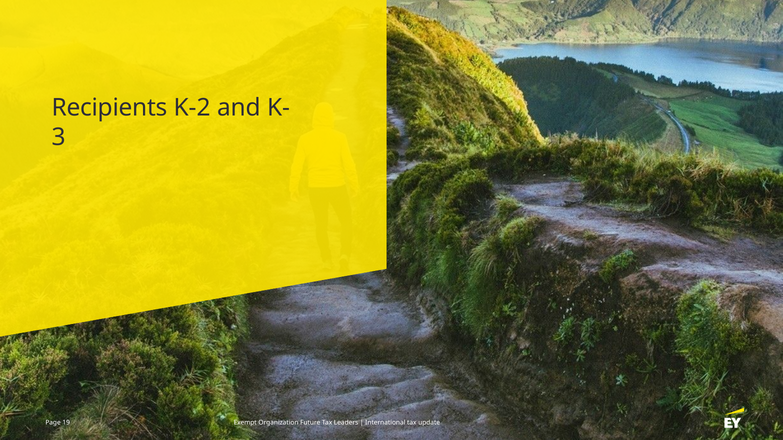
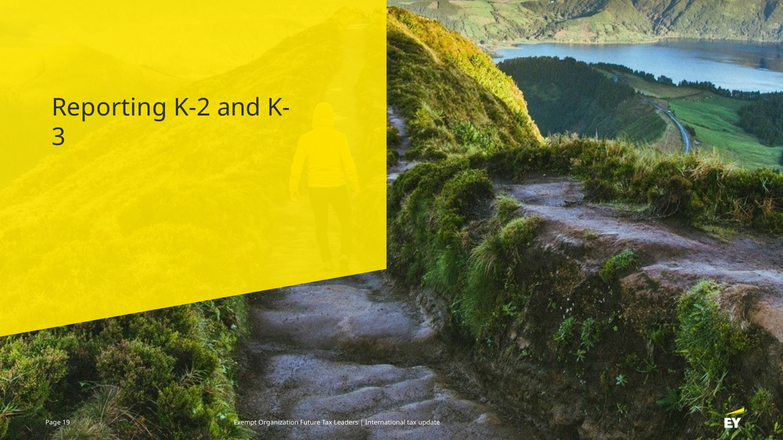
Recipients: Recipients -> Reporting
